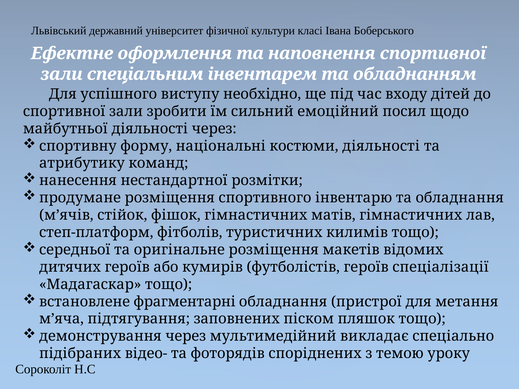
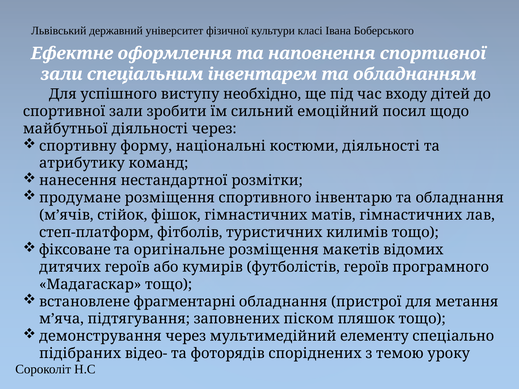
середньої: середньої -> фіксоване
спеціалізації: спеціалізації -> програмного
викладає: викладає -> елементу
